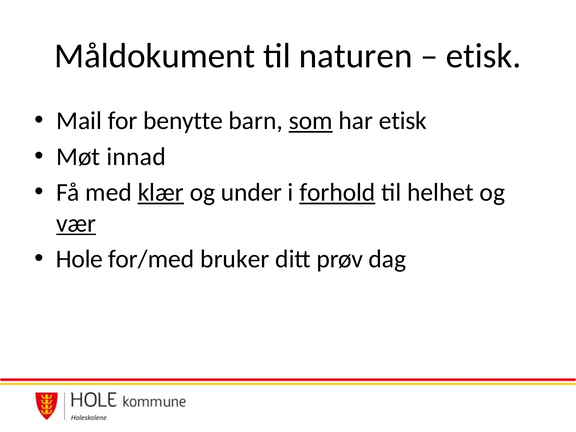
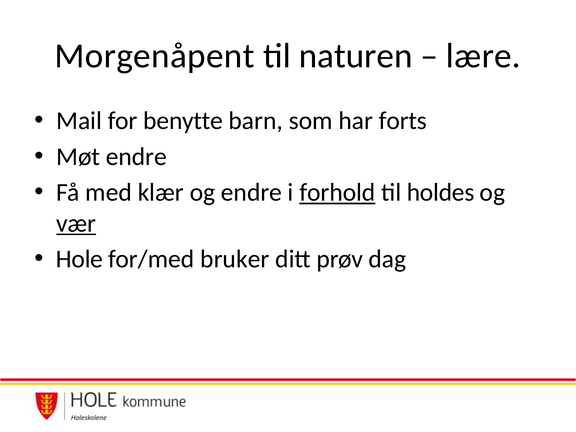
Måldokument: Måldokument -> Morgenåpent
etisk at (484, 56): etisk -> lære
som underline: present -> none
har etisk: etisk -> forts
Møt innad: innad -> endre
klær underline: present -> none
og under: under -> endre
helhet: helhet -> holdes
